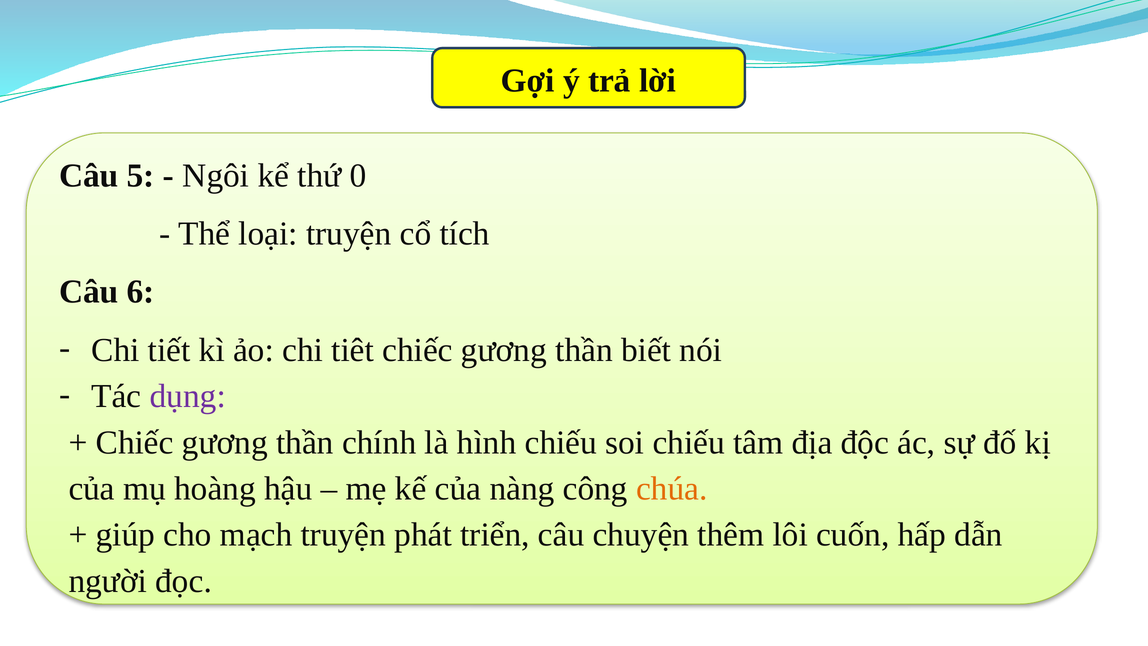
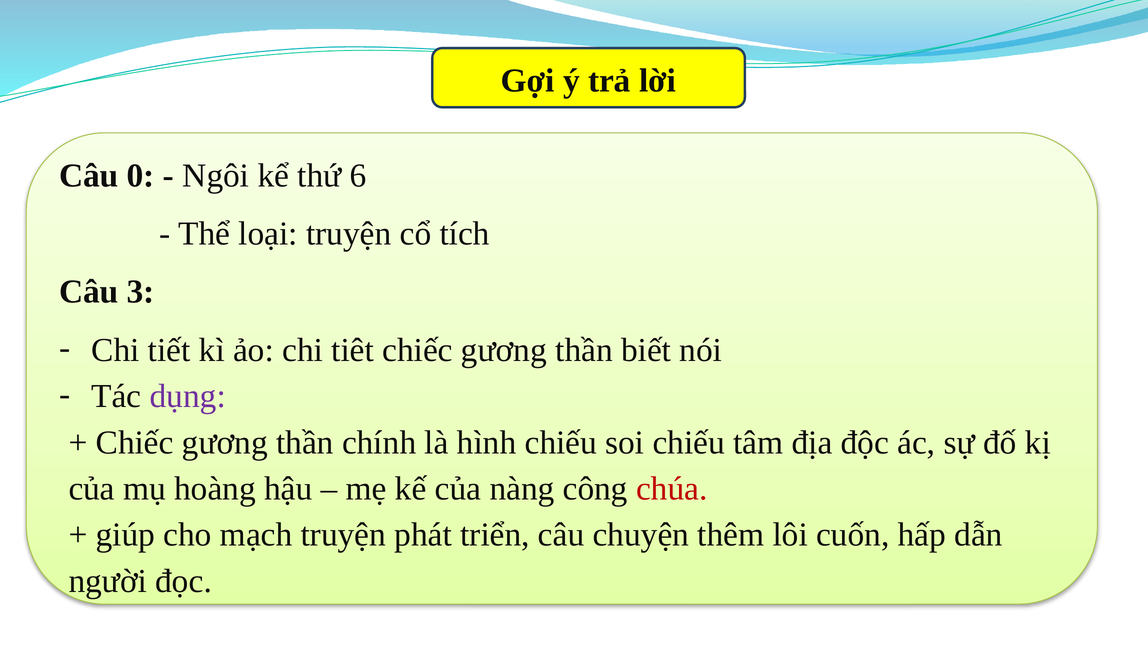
5: 5 -> 0
0: 0 -> 6
6: 6 -> 3
chúa colour: orange -> red
